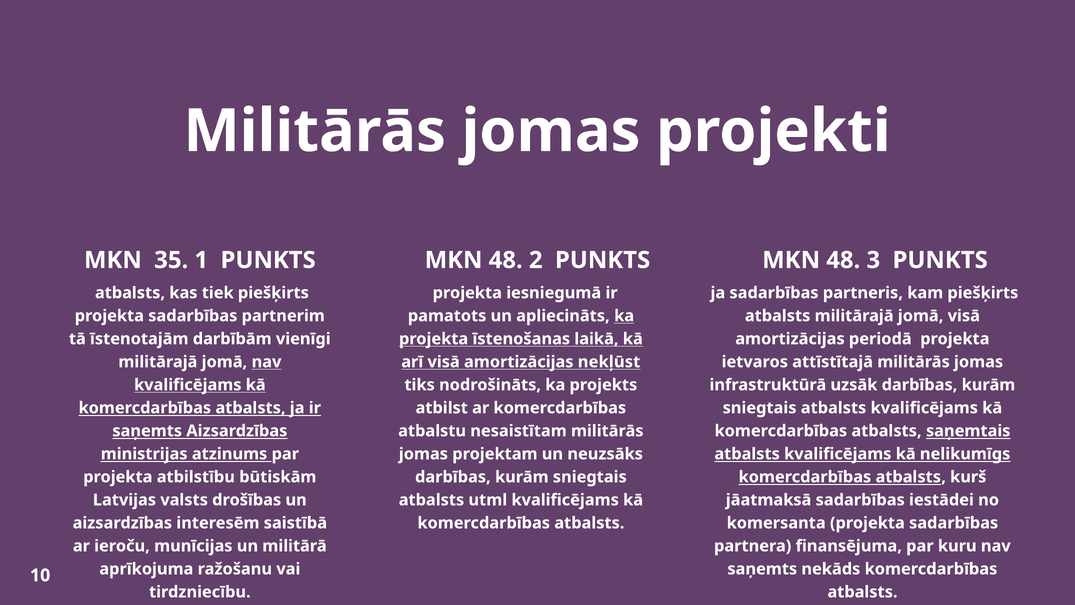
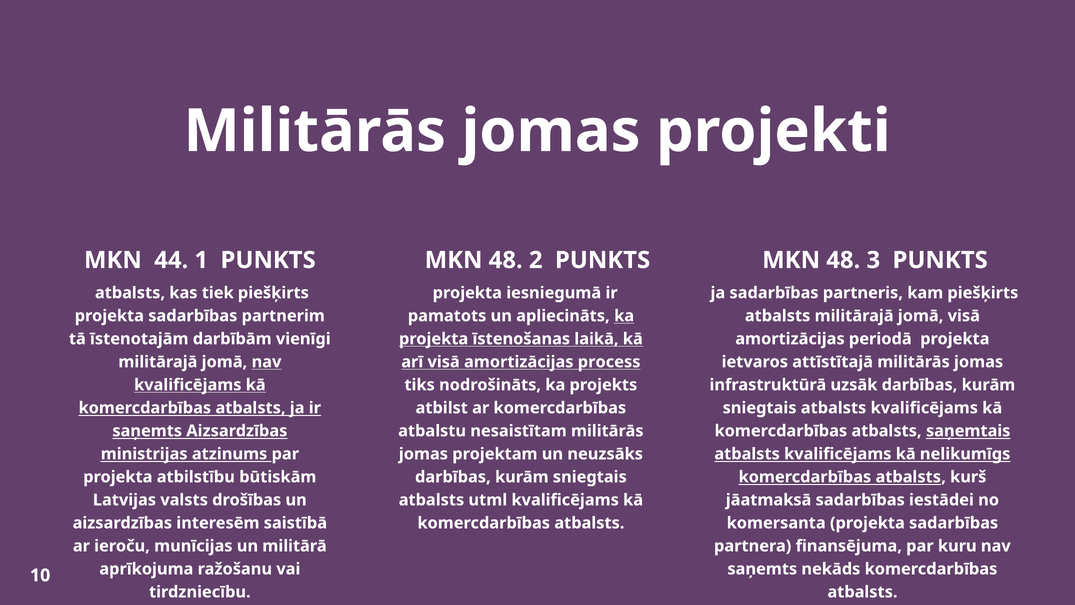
35: 35 -> 44
nekļūst: nekļūst -> process
